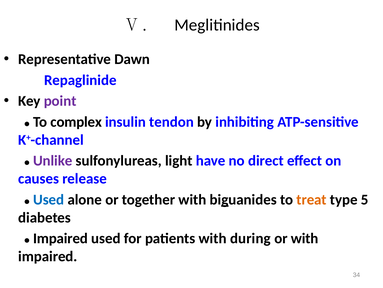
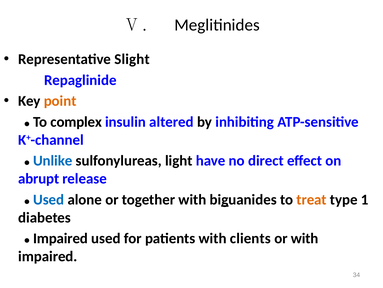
Dawn: Dawn -> Slight
point colour: purple -> orange
tendon: tendon -> altered
Unlike colour: purple -> blue
causes: causes -> abrupt
5: 5 -> 1
during: during -> clients
